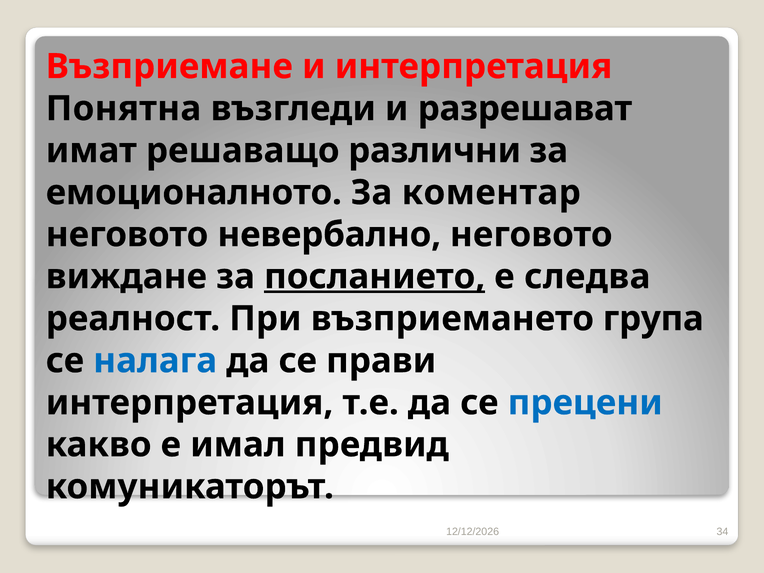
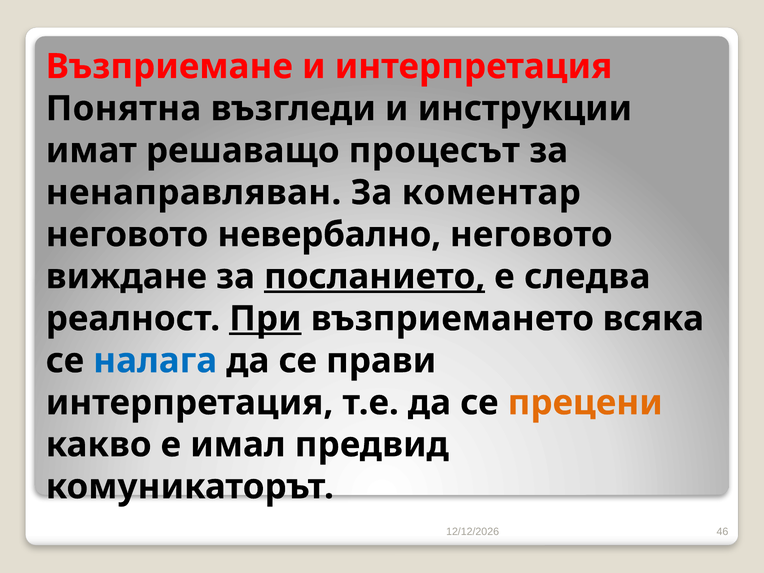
разрешават: разрешават -> инструкции
различни: различни -> процесът
емоционалното: емоционалното -> ненаправляван
При underline: none -> present
група: група -> всяка
прецени colour: blue -> orange
34: 34 -> 46
